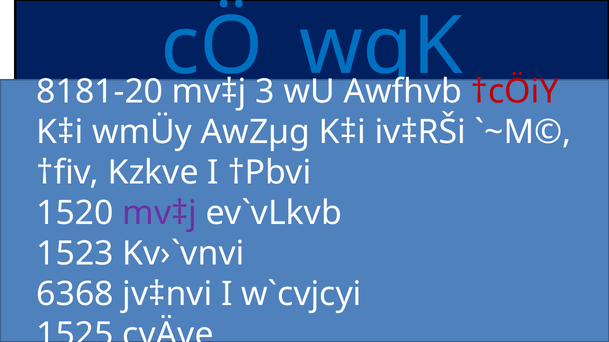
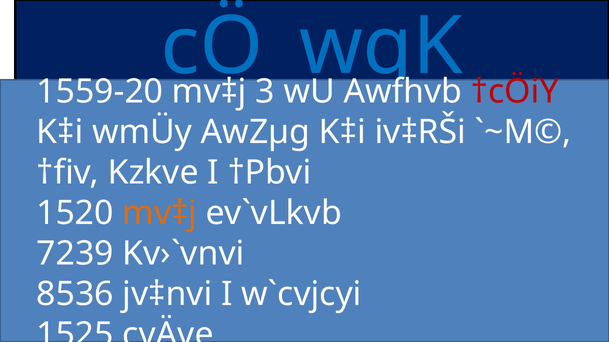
8181-20: 8181-20 -> 1559-20
mv‡j at (160, 214) colour: purple -> orange
1523: 1523 -> 7239
6368: 6368 -> 8536
